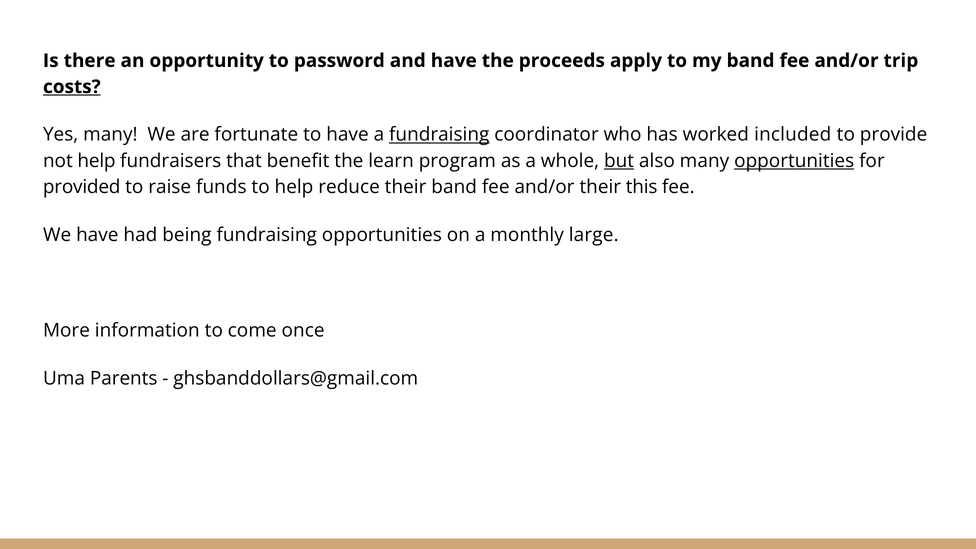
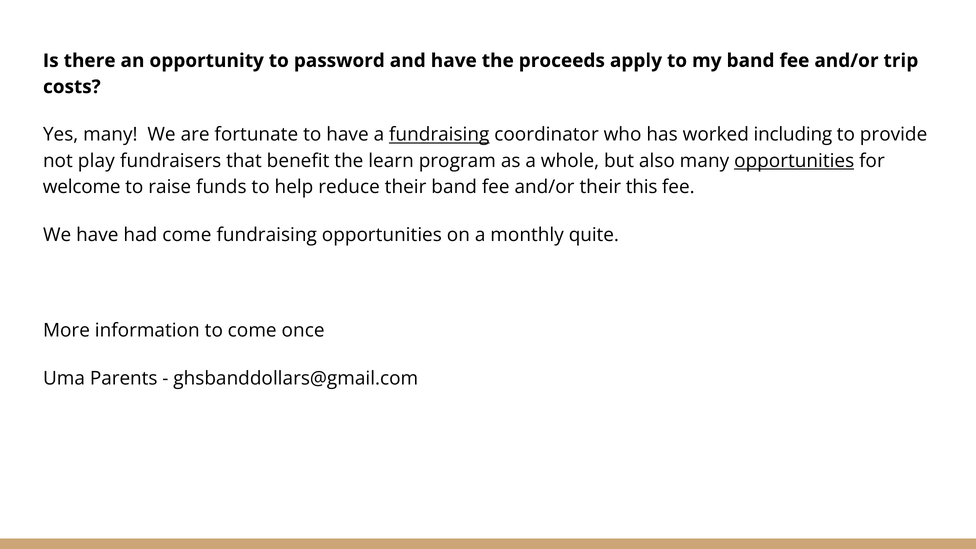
costs underline: present -> none
included: included -> including
not help: help -> play
but underline: present -> none
provided: provided -> welcome
had being: being -> come
large: large -> quite
